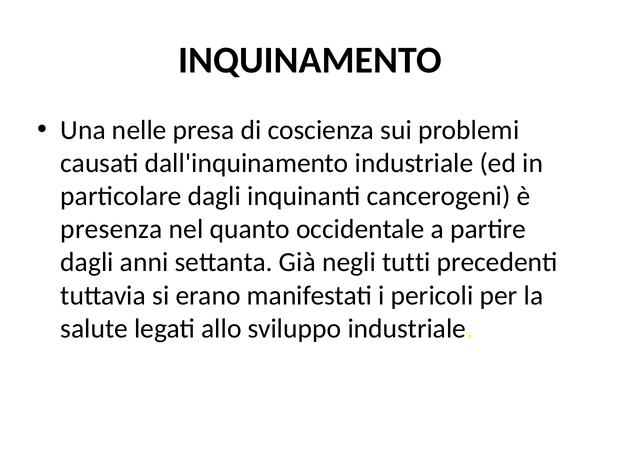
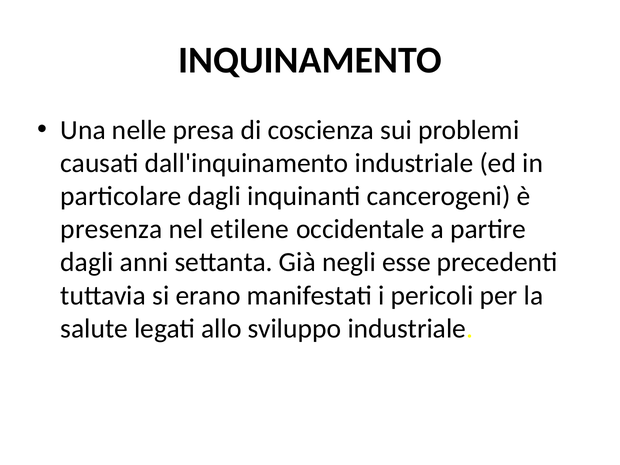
quanto: quanto -> etilene
tutti: tutti -> esse
